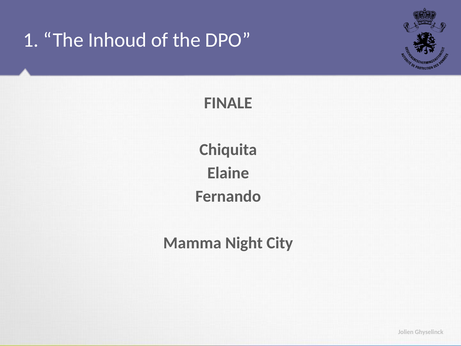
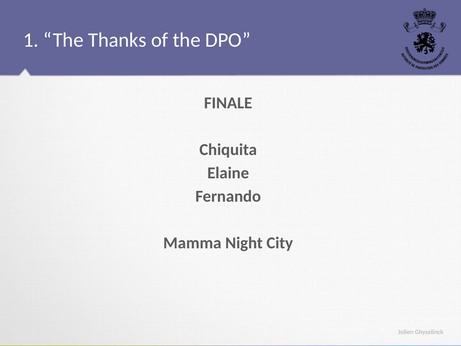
Inhoud: Inhoud -> Thanks
